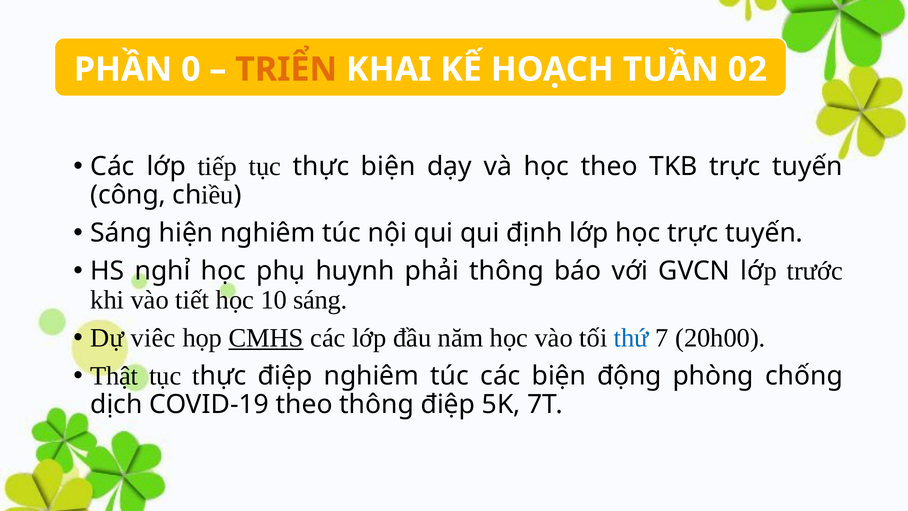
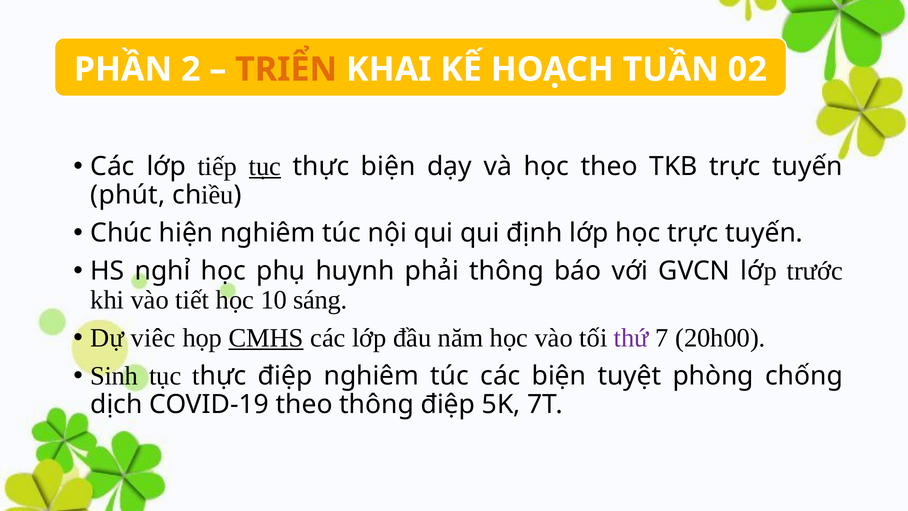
0: 0 -> 2
tục at (265, 166) underline: none -> present
công: công -> phút
Sáng at (121, 233): Sáng -> Chúc
thứ colour: blue -> purple
Thật: Thật -> Sinh
động: động -> tuyệt
